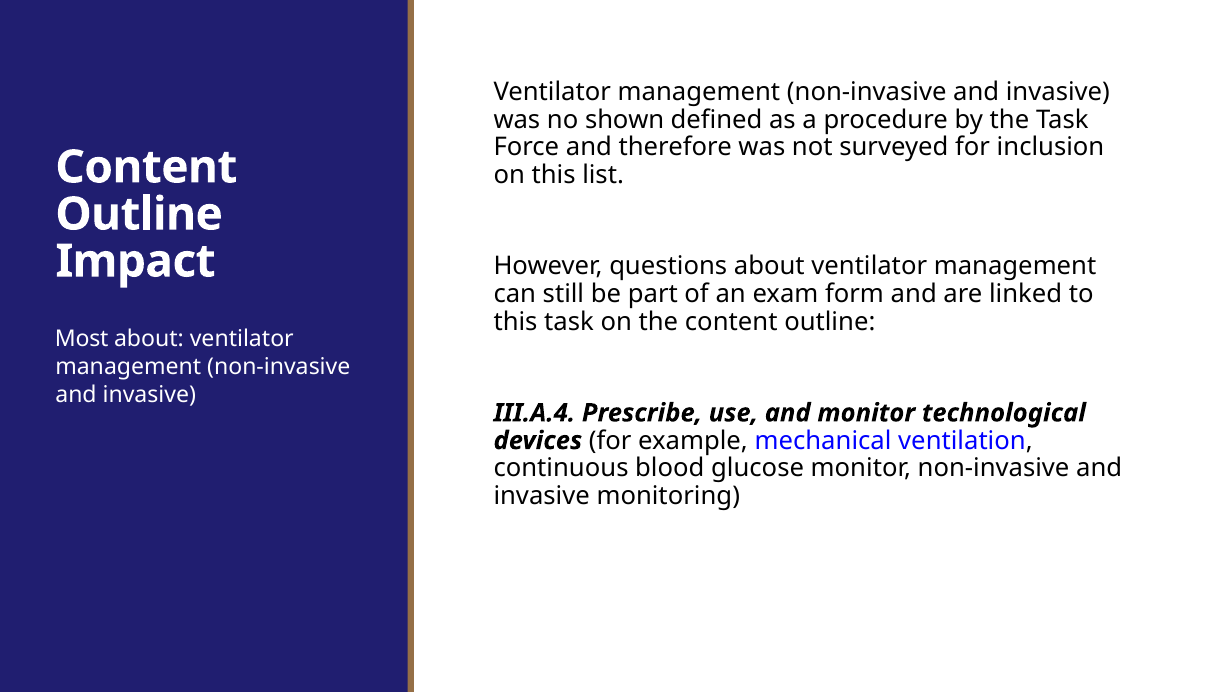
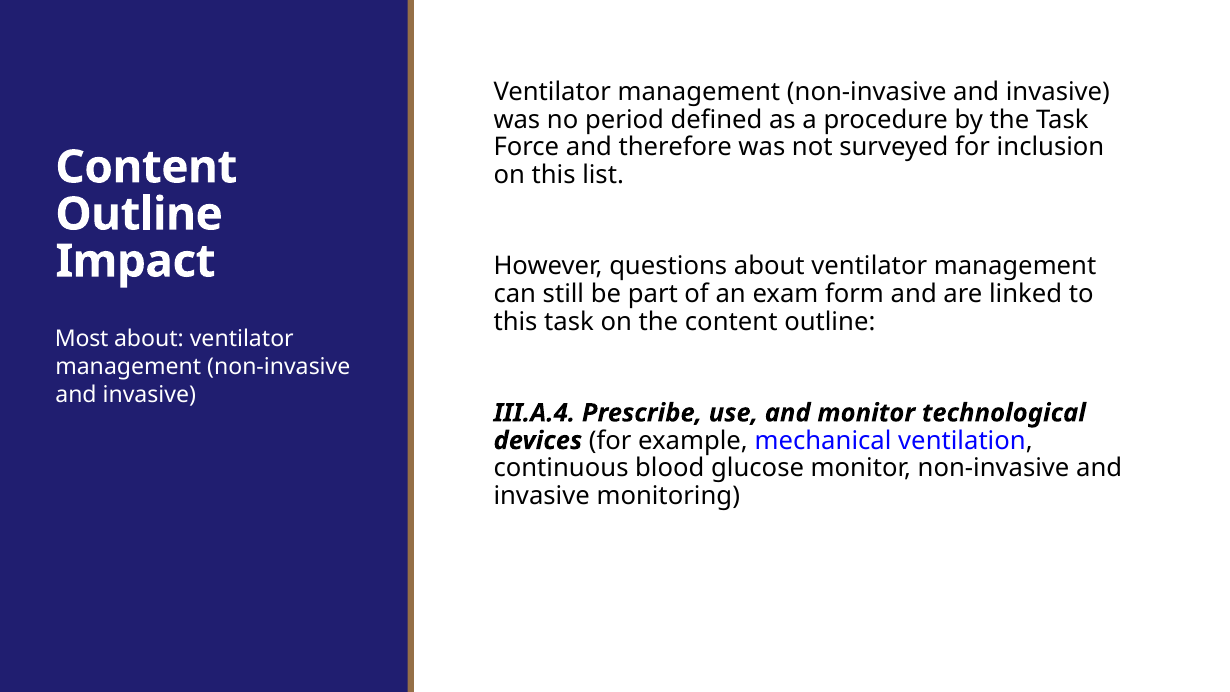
shown: shown -> period
